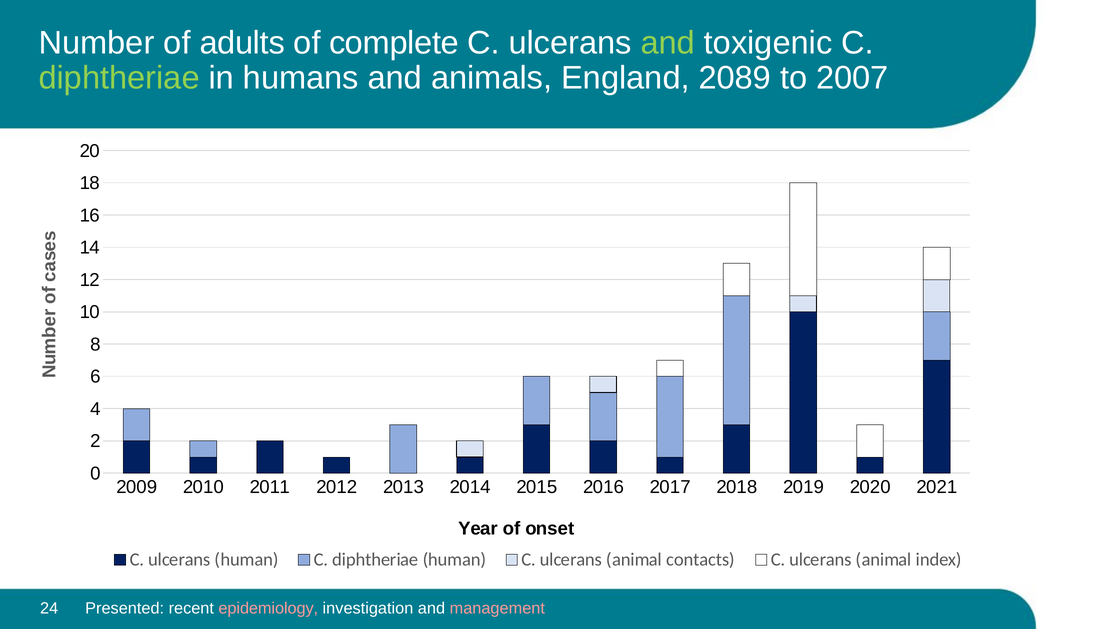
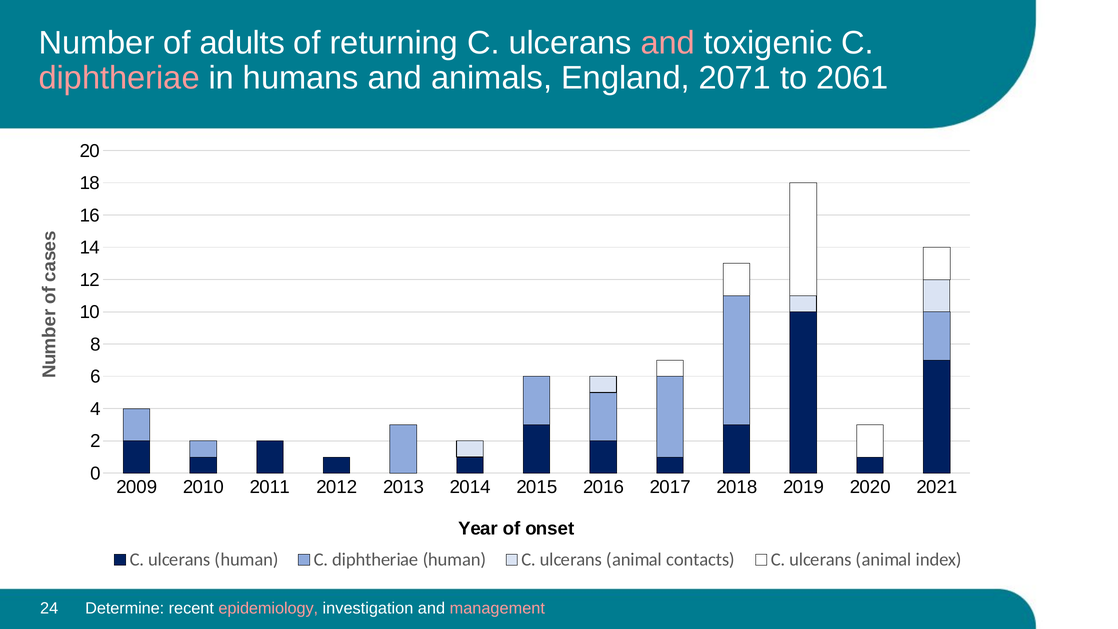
complete: complete -> returning
and at (668, 43) colour: light green -> pink
diphtheriae at (119, 78) colour: light green -> pink
2089: 2089 -> 2071
2007: 2007 -> 2061
Presented: Presented -> Determine
